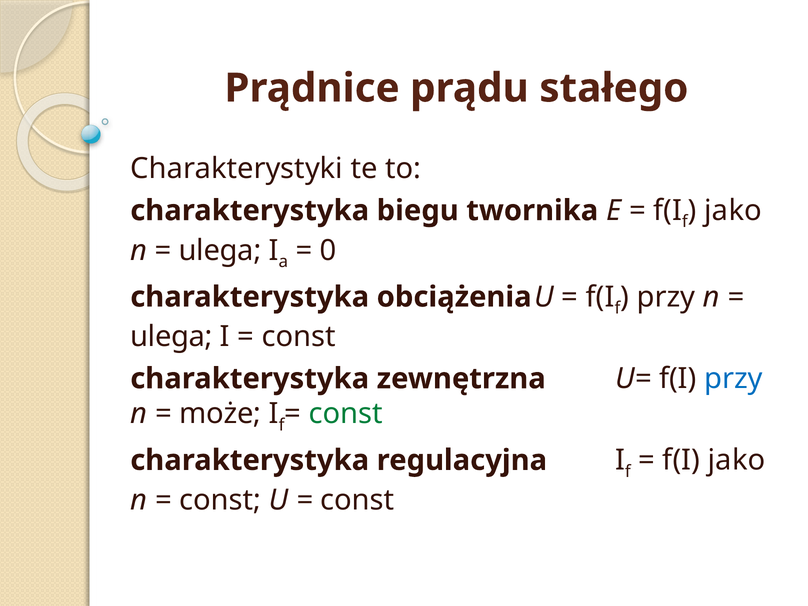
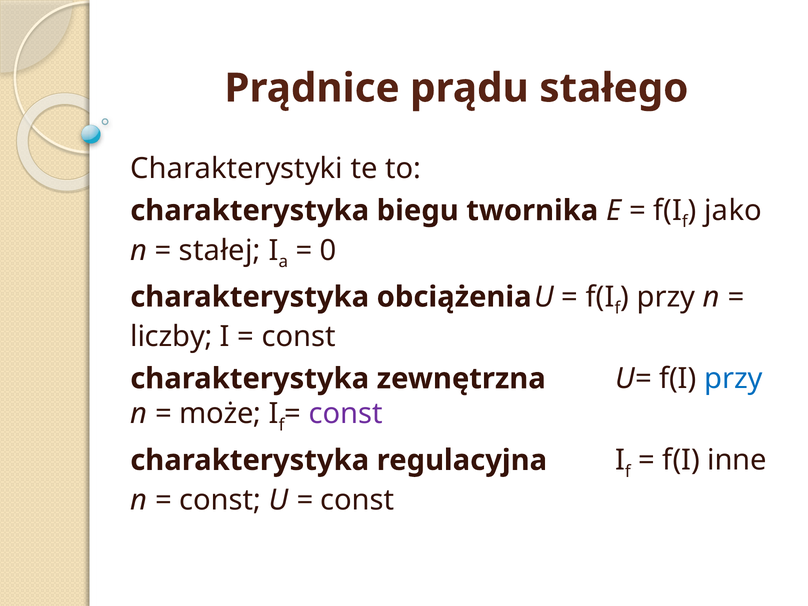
ulega at (220, 250): ulega -> stałej
ulega at (171, 337): ulega -> liczby
const at (346, 414) colour: green -> purple
f(I jako: jako -> inne
